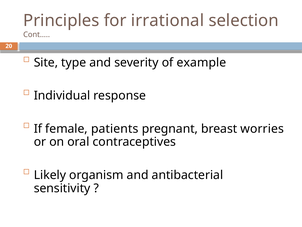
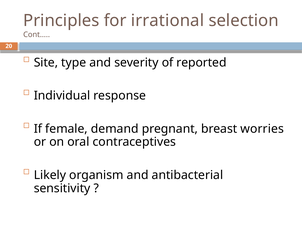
example: example -> reported
patients: patients -> demand
